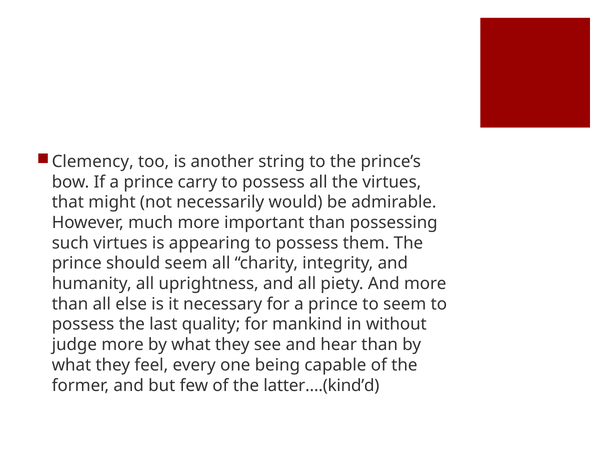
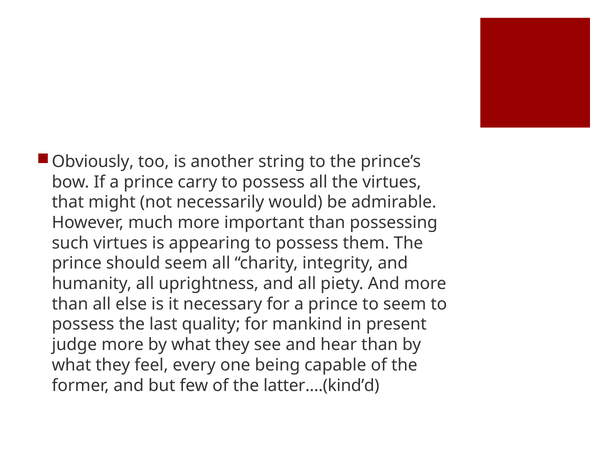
Clemency: Clemency -> Obviously
without: without -> present
